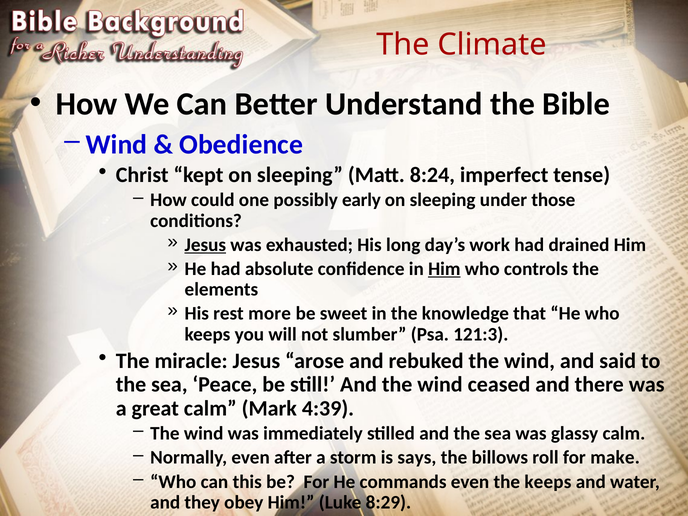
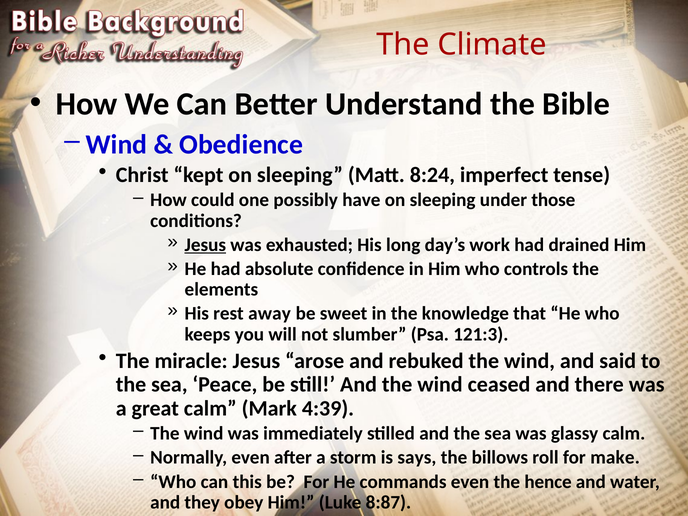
early: early -> have
Him at (444, 269) underline: present -> none
more: more -> away
the keeps: keeps -> hence
8:29: 8:29 -> 8:87
